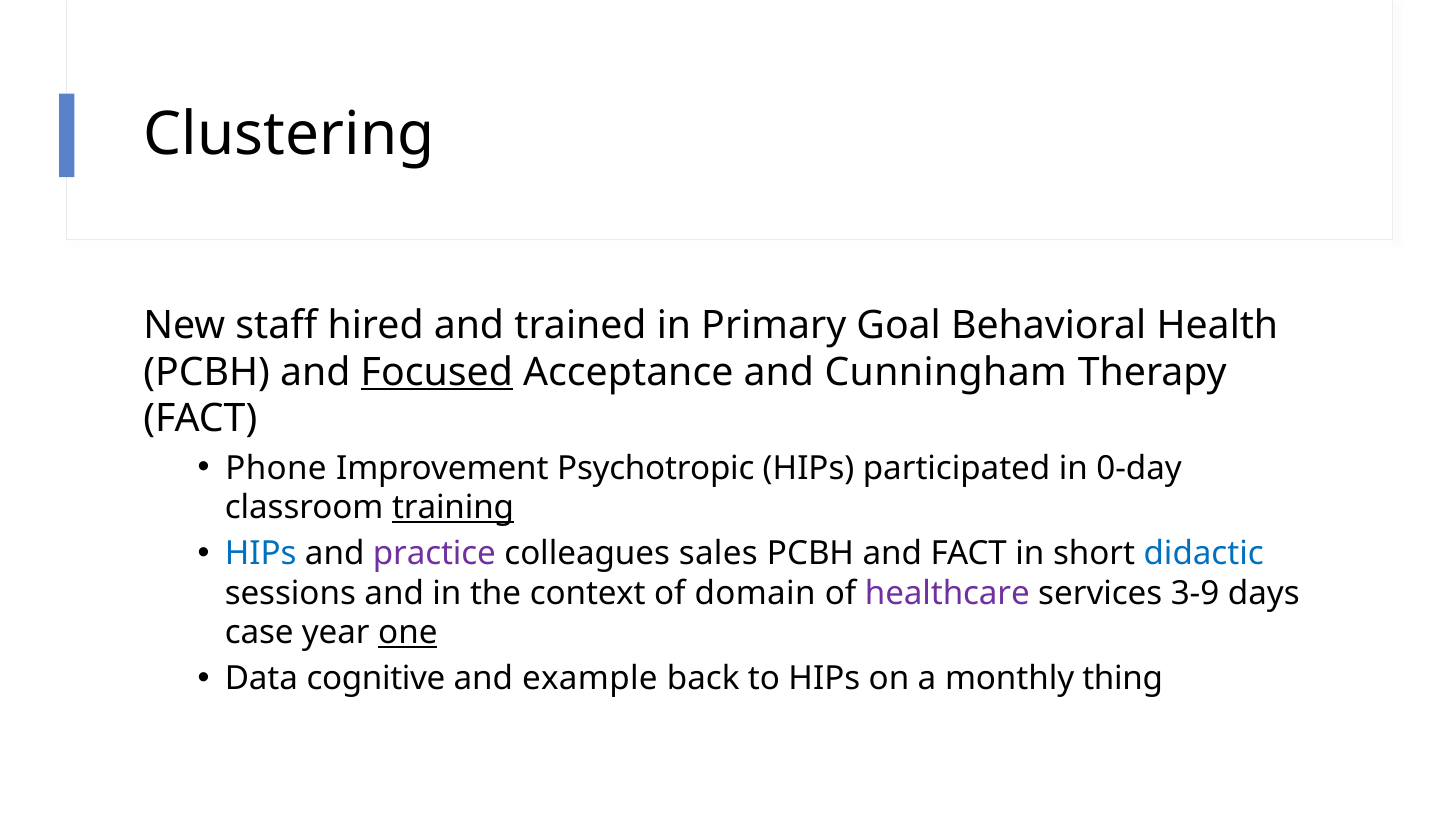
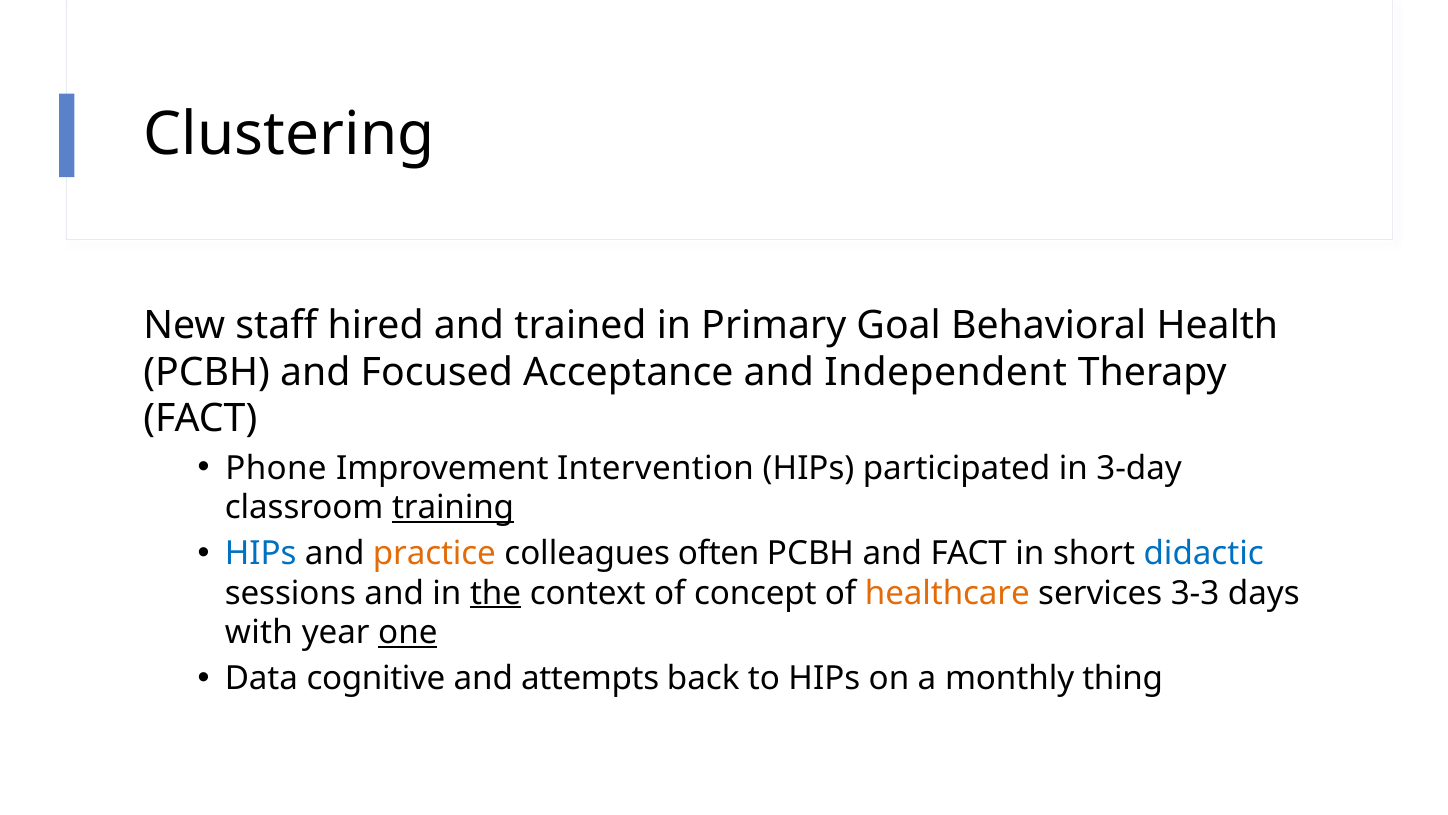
Focused underline: present -> none
Cunningham: Cunningham -> Independent
Psychotropic: Psychotropic -> Intervention
0-day: 0-day -> 3-day
practice colour: purple -> orange
sales: sales -> often
the underline: none -> present
domain: domain -> concept
healthcare colour: purple -> orange
3-9: 3-9 -> 3-3
case: case -> with
example: example -> attempts
